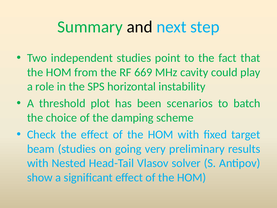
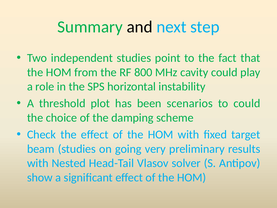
669: 669 -> 800
to batch: batch -> could
